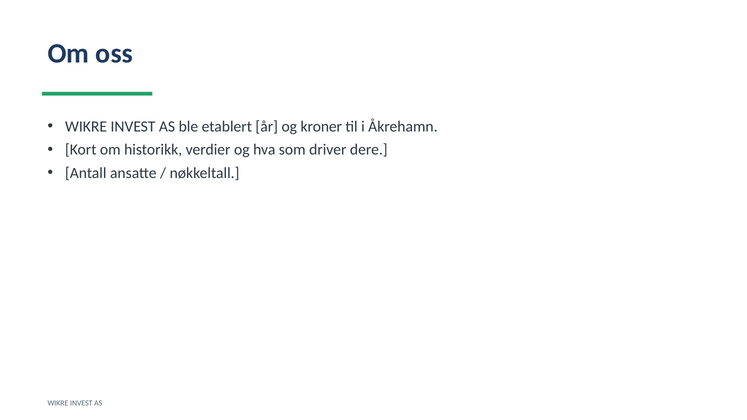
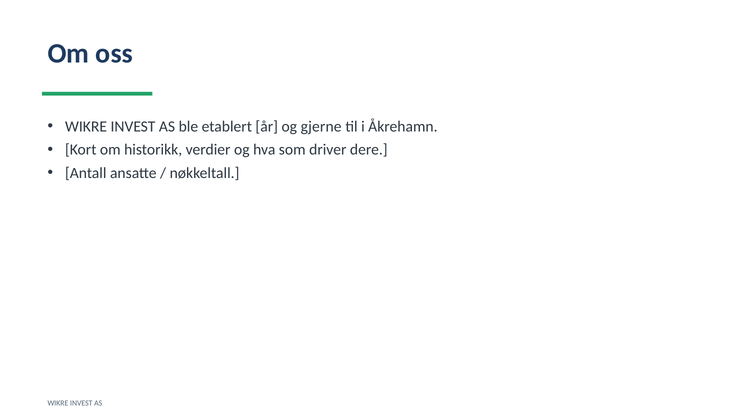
kroner: kroner -> gjerne
